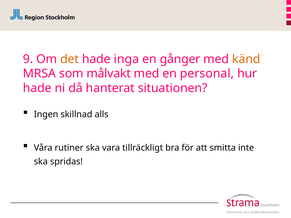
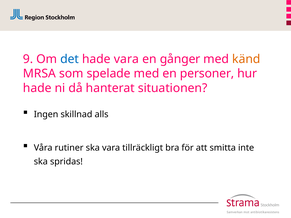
det colour: orange -> blue
hade inga: inga -> vara
målvakt: målvakt -> spelade
personal: personal -> personer
